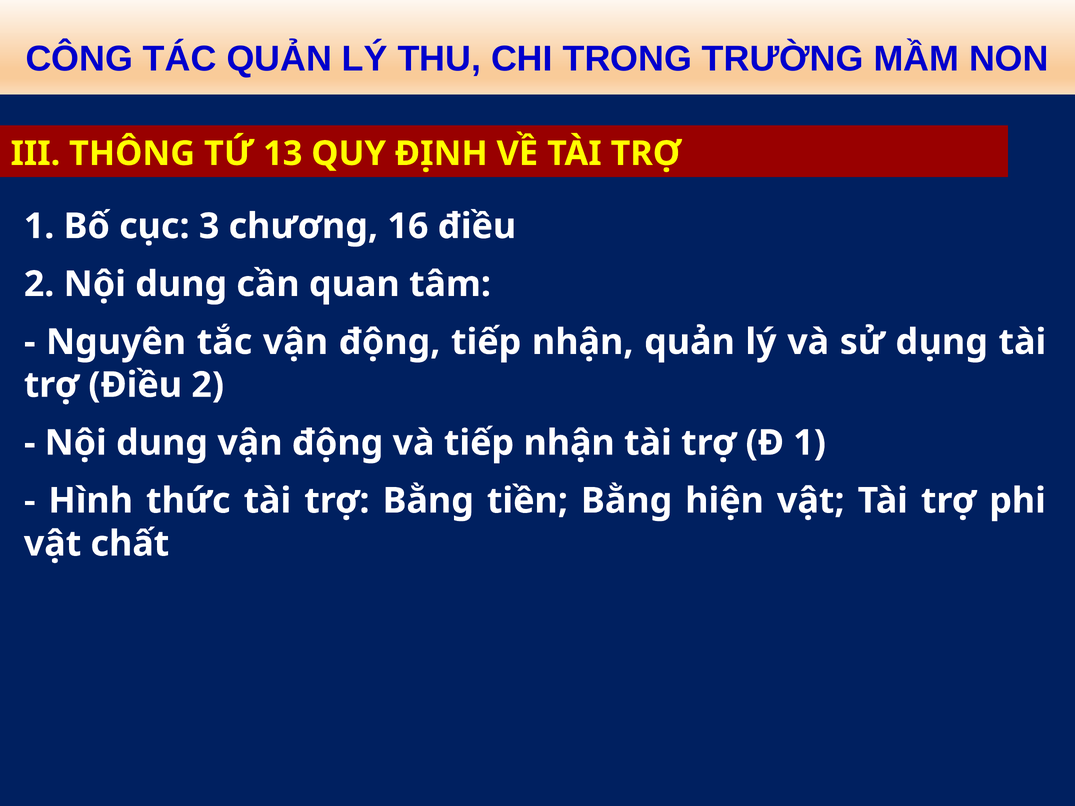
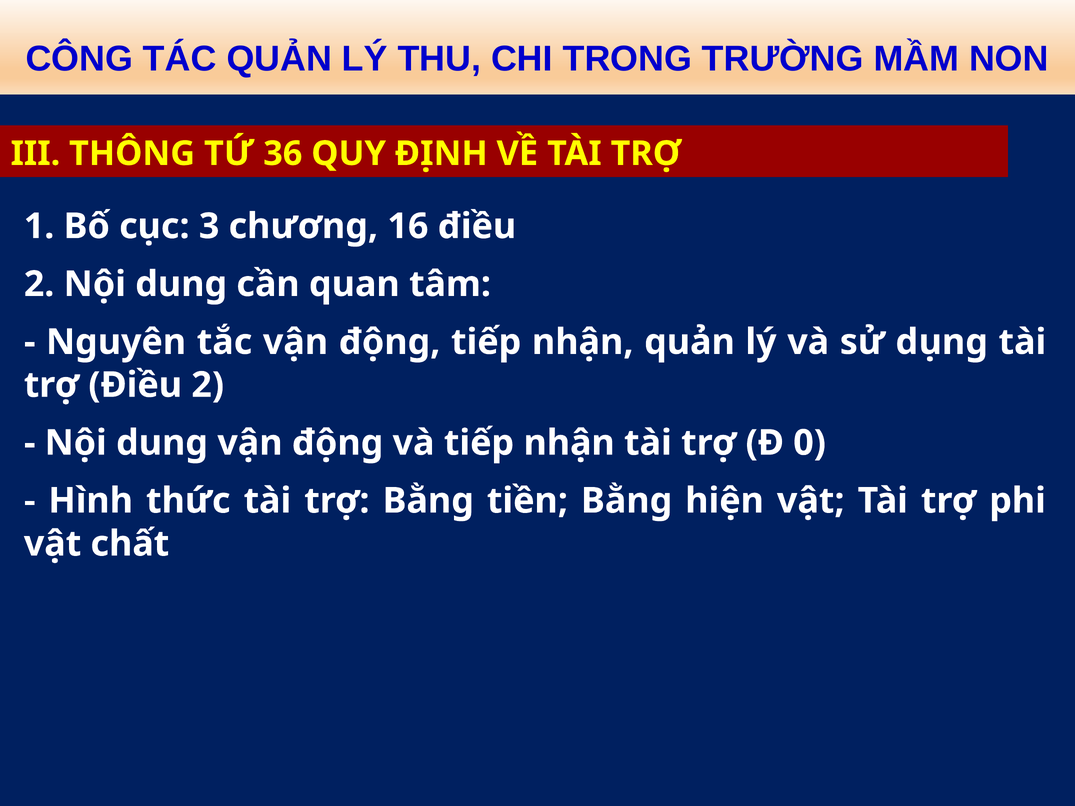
13: 13 -> 36
Đ 1: 1 -> 0
